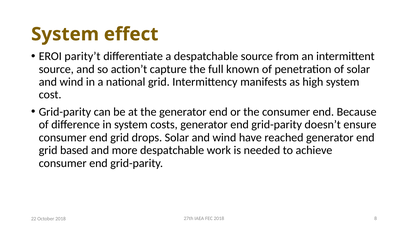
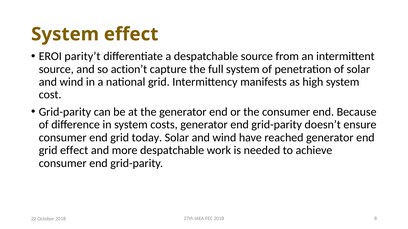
full known: known -> system
drops: drops -> today
grid based: based -> effect
